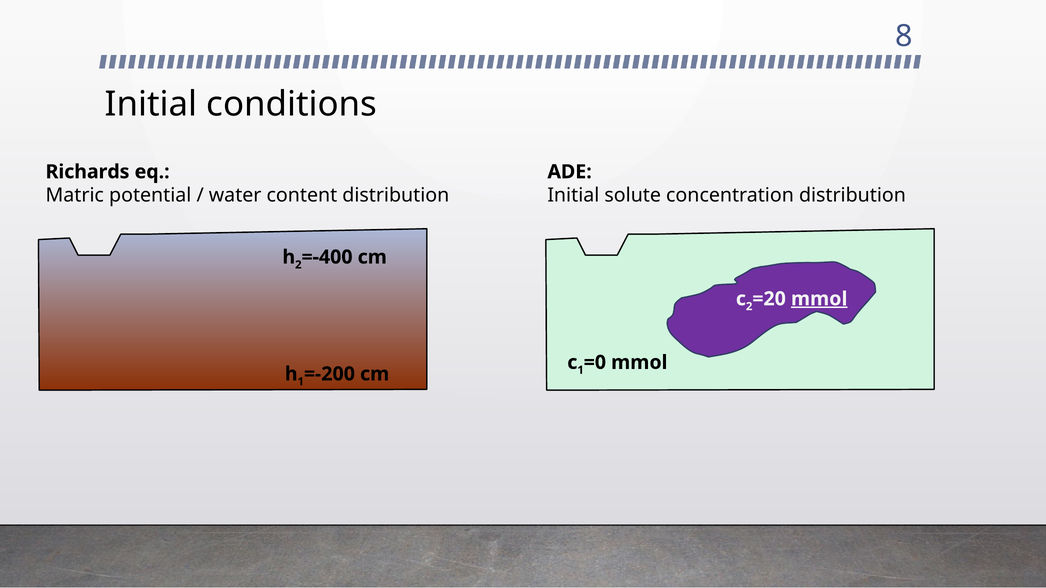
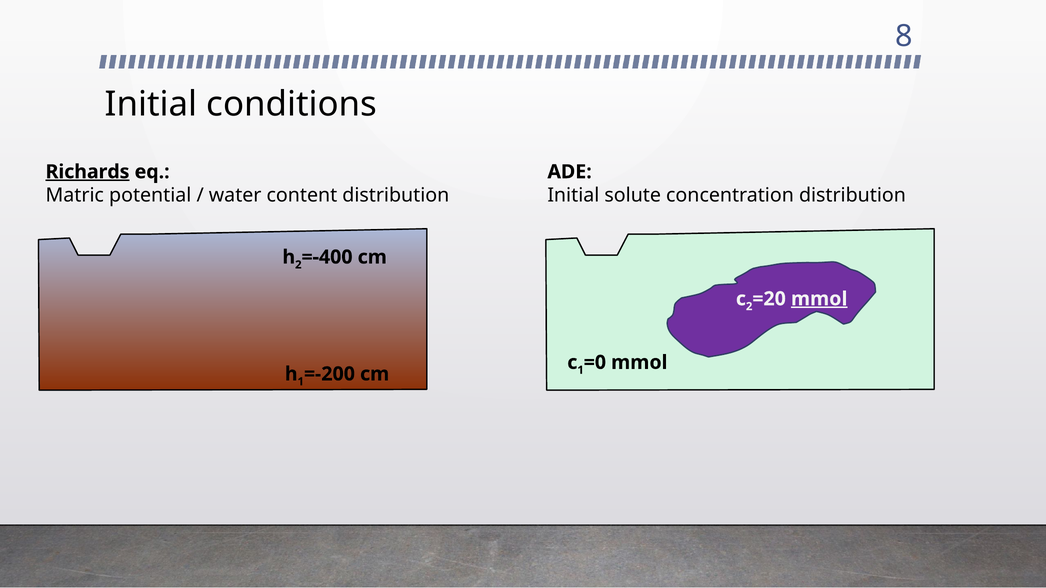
Richards underline: none -> present
